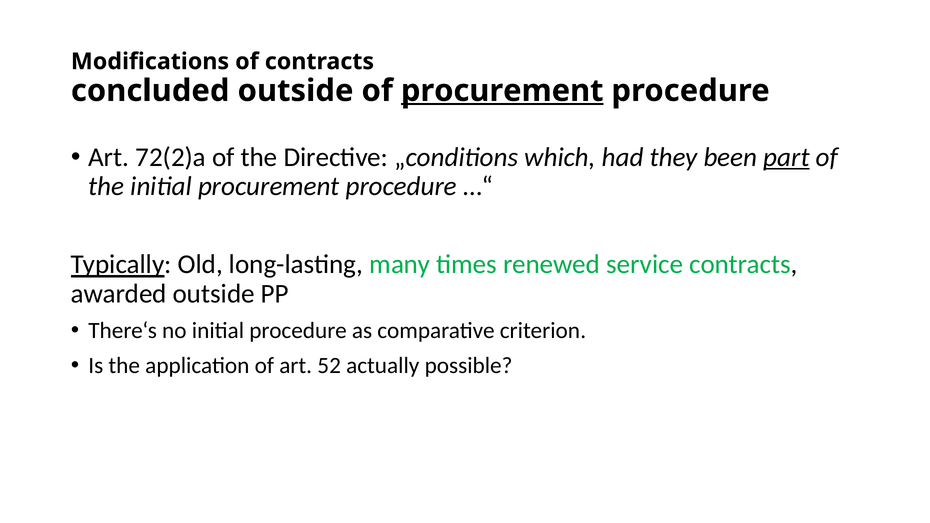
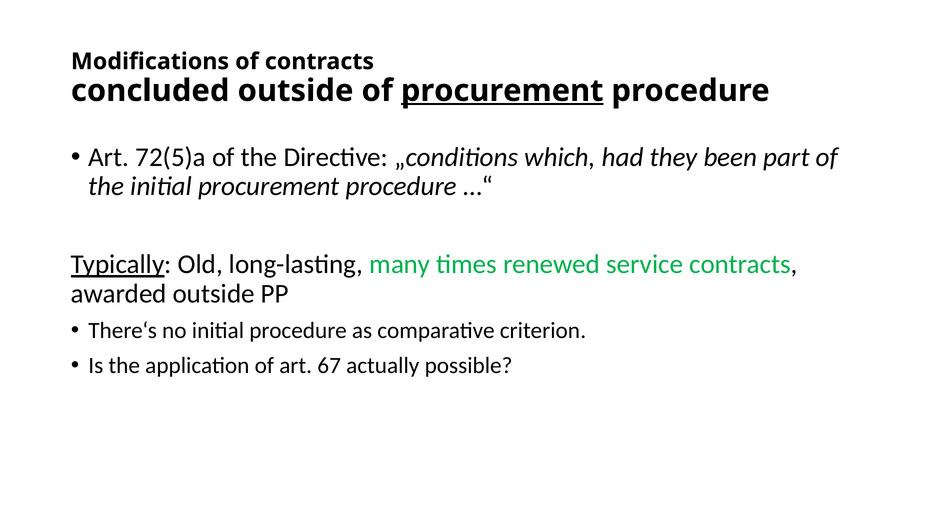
72(2)a: 72(2)a -> 72(5)a
part underline: present -> none
52: 52 -> 67
